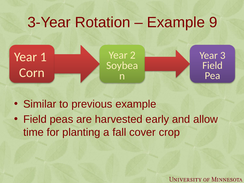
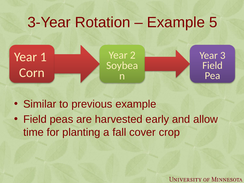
9: 9 -> 5
